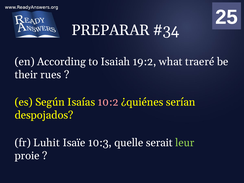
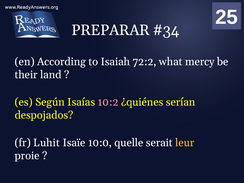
19:2: 19:2 -> 72:2
traeré: traeré -> mercy
rues: rues -> land
10:3: 10:3 -> 10:0
leur colour: light green -> yellow
